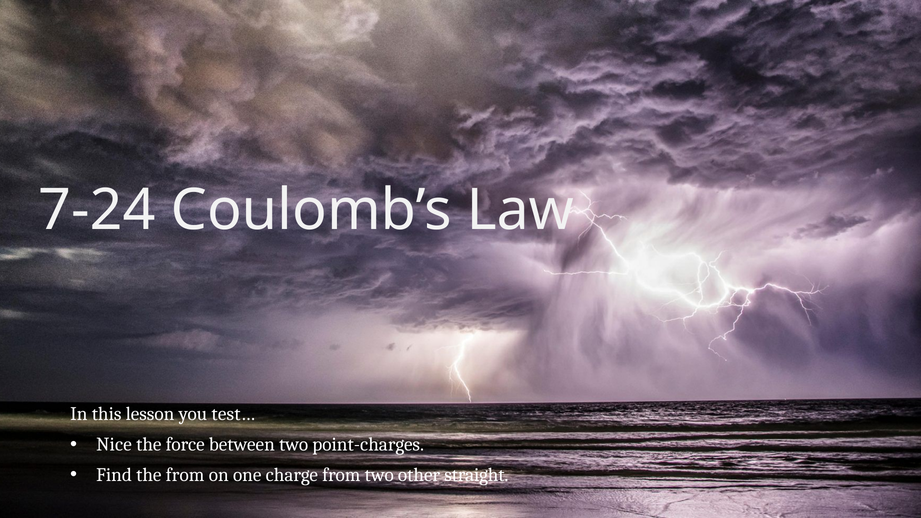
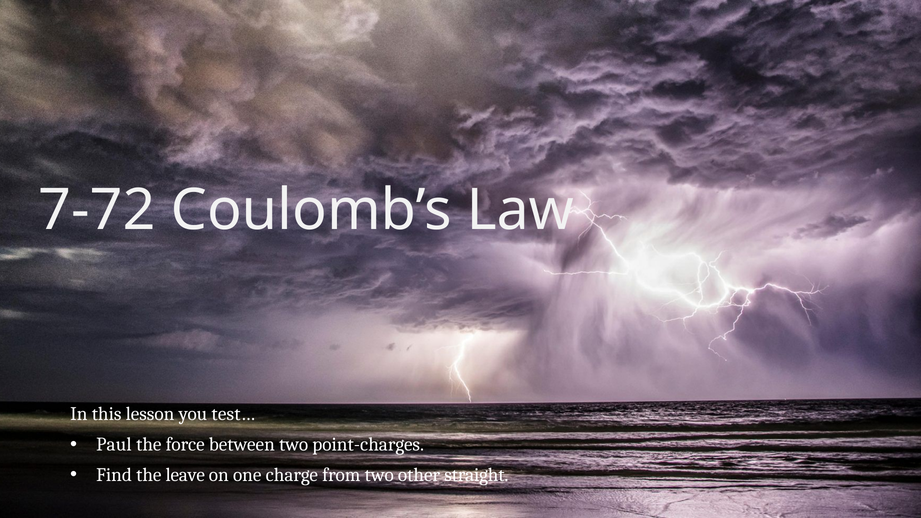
7-24: 7-24 -> 7-72
Nice: Nice -> Paul
the from: from -> leave
